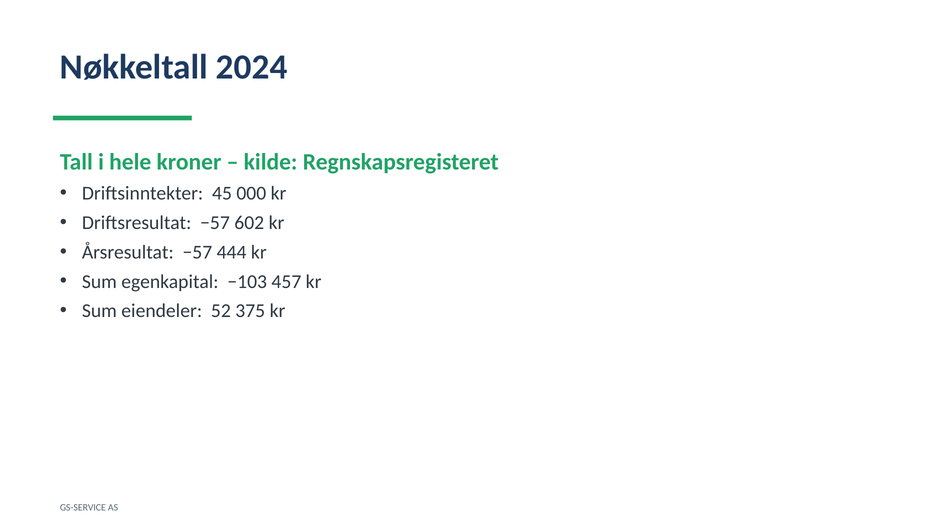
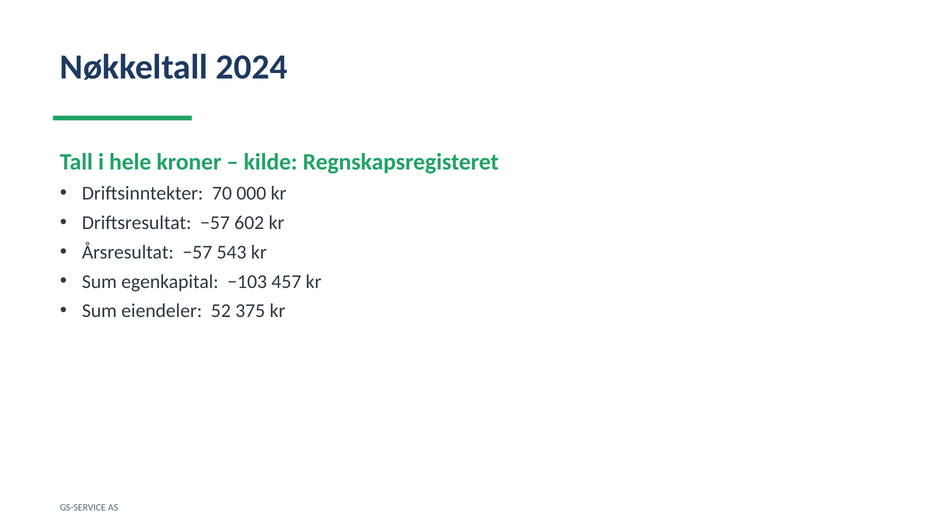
45: 45 -> 70
444: 444 -> 543
